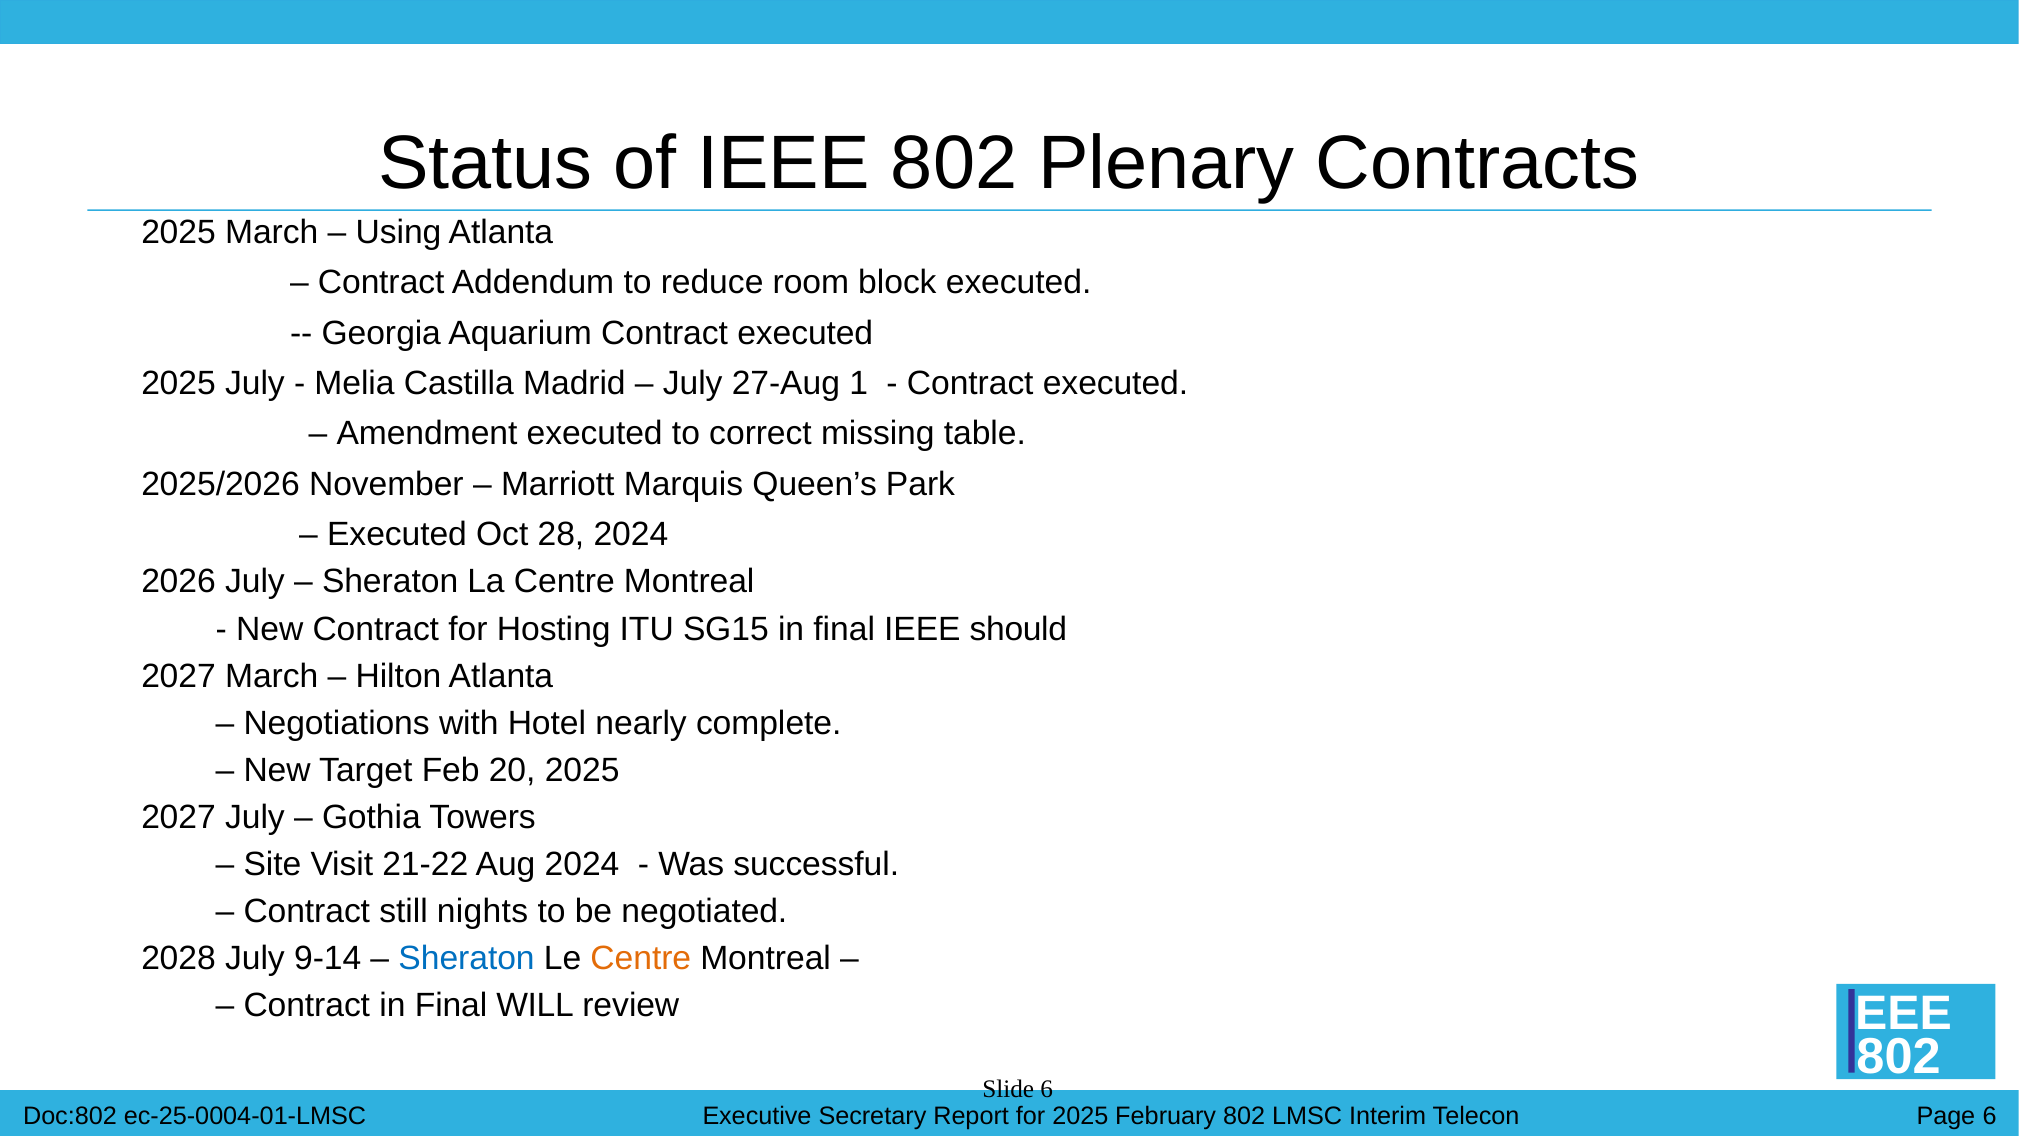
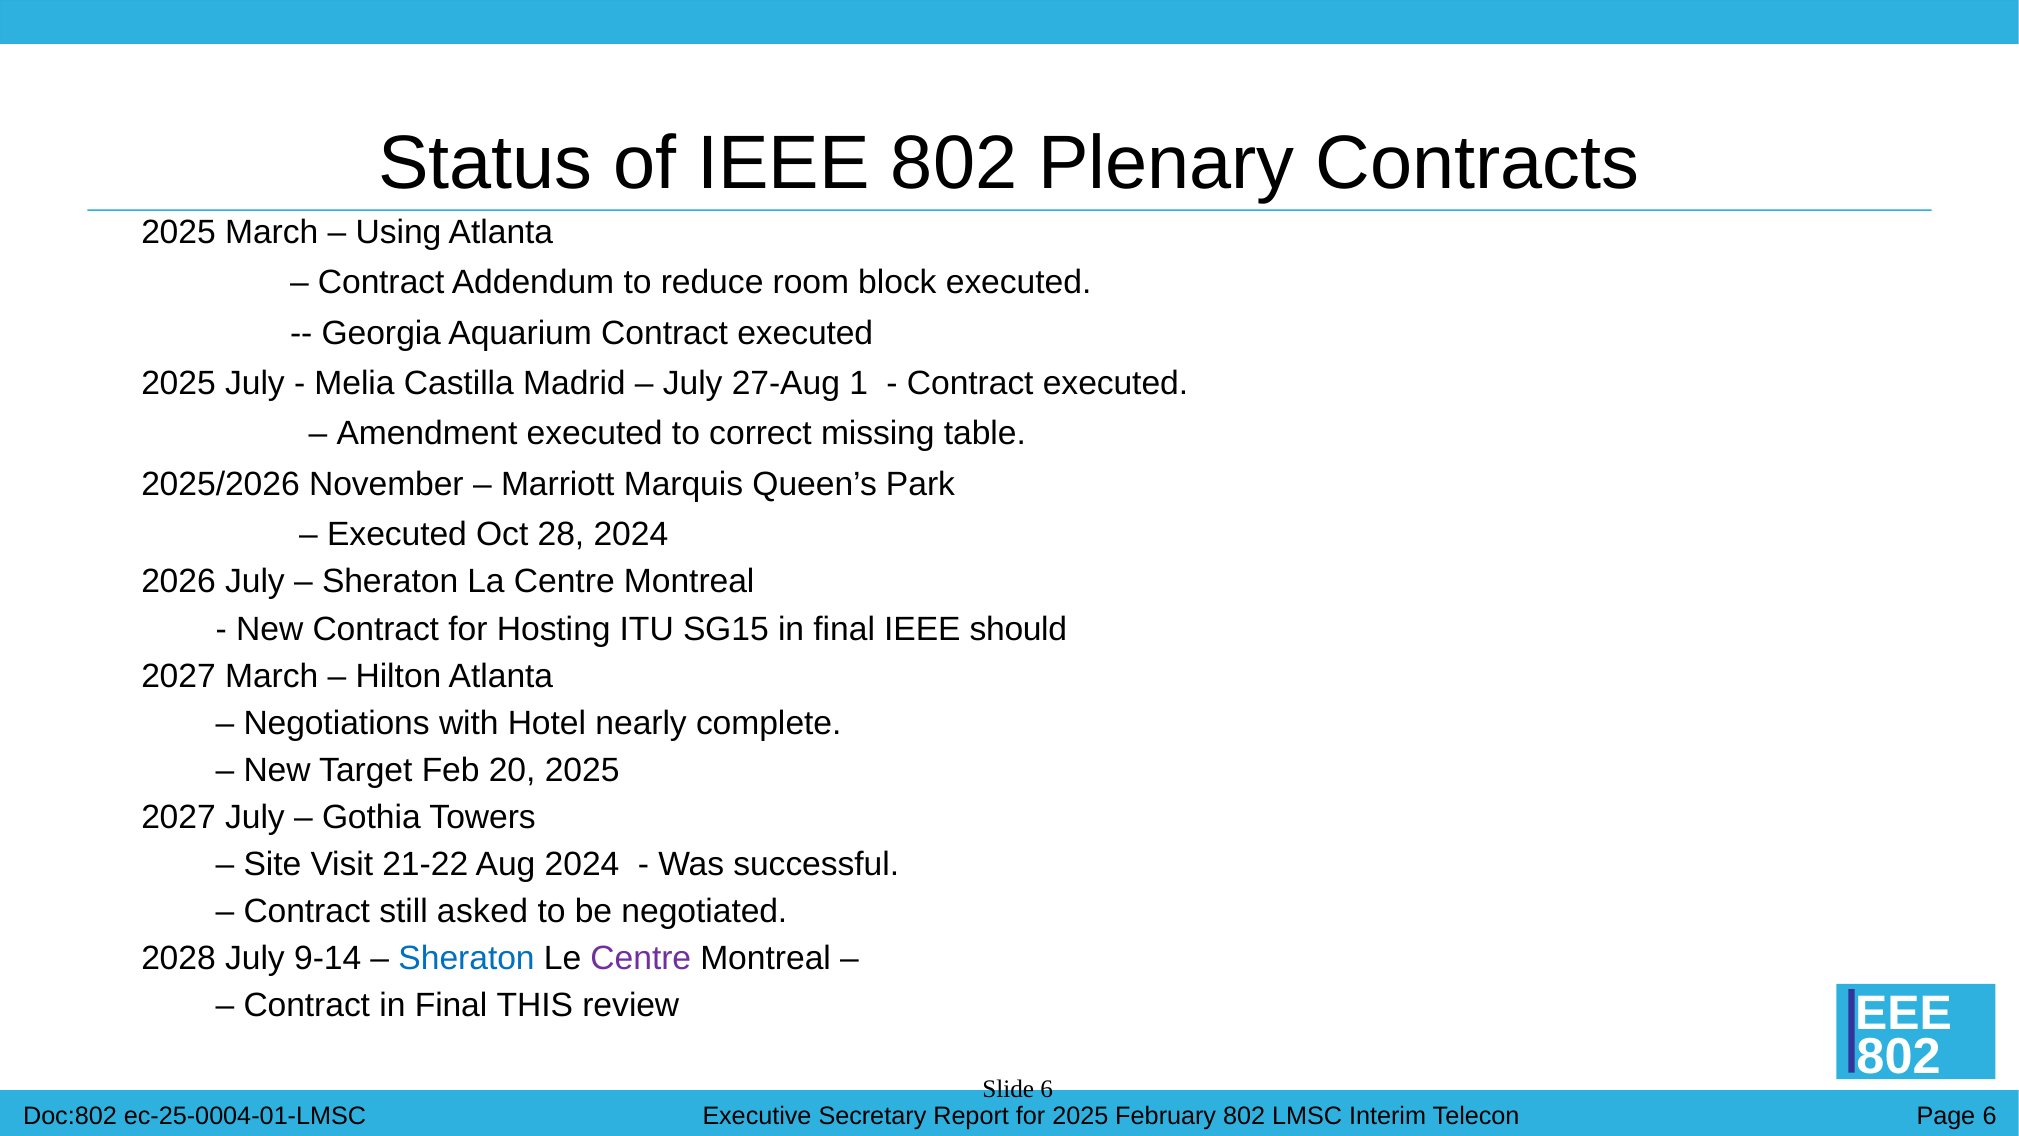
nights: nights -> asked
Centre at (641, 958) colour: orange -> purple
WILL: WILL -> THIS
